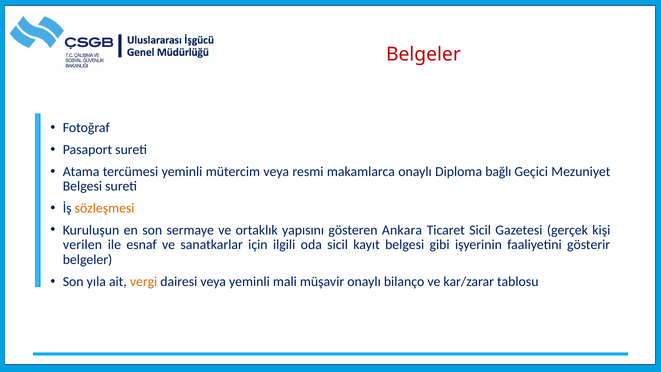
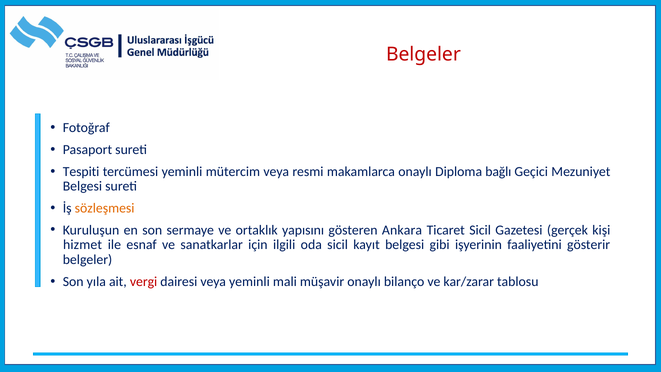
Atama: Atama -> Tespiti
verilen: verilen -> hizmet
vergi colour: orange -> red
